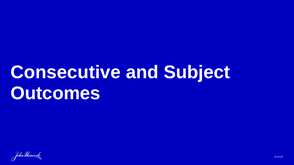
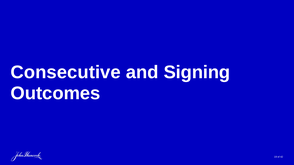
Subject: Subject -> Signing
